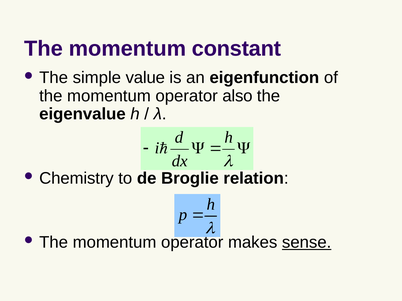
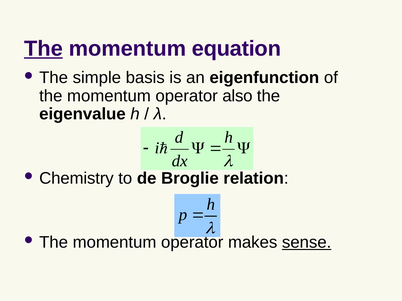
The at (43, 49) underline: none -> present
constant: constant -> equation
value: value -> basis
